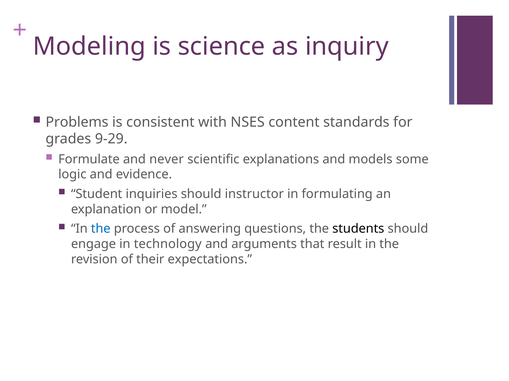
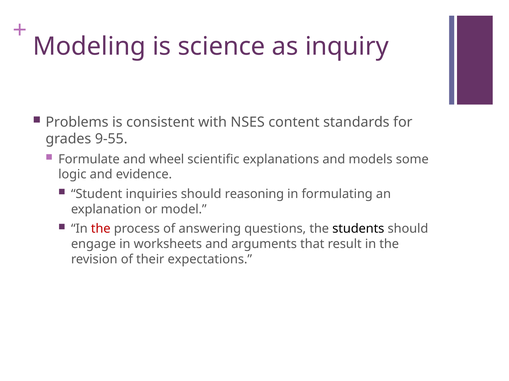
9-29: 9-29 -> 9-55
never: never -> wheel
instructor: instructor -> reasoning
the at (101, 229) colour: blue -> red
technology: technology -> worksheets
